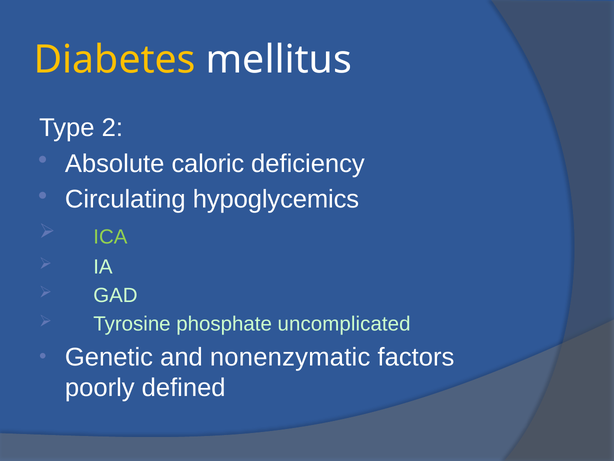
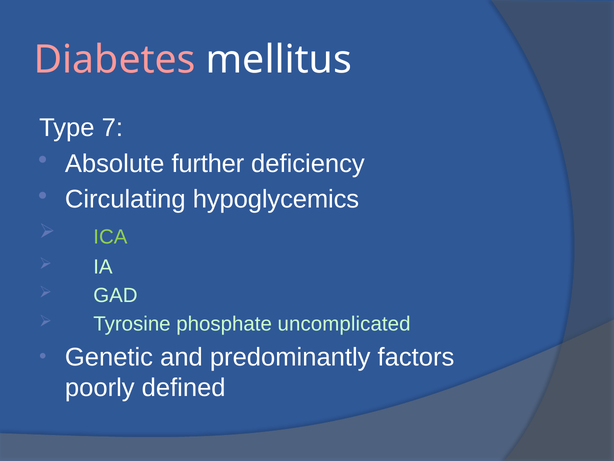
Diabetes colour: yellow -> pink
2: 2 -> 7
caloric: caloric -> further
nonenzymatic: nonenzymatic -> predominantly
